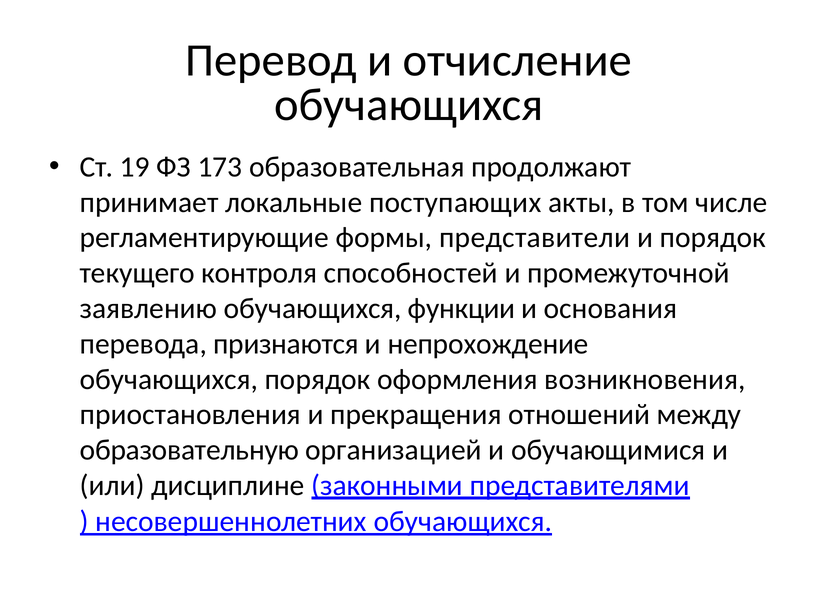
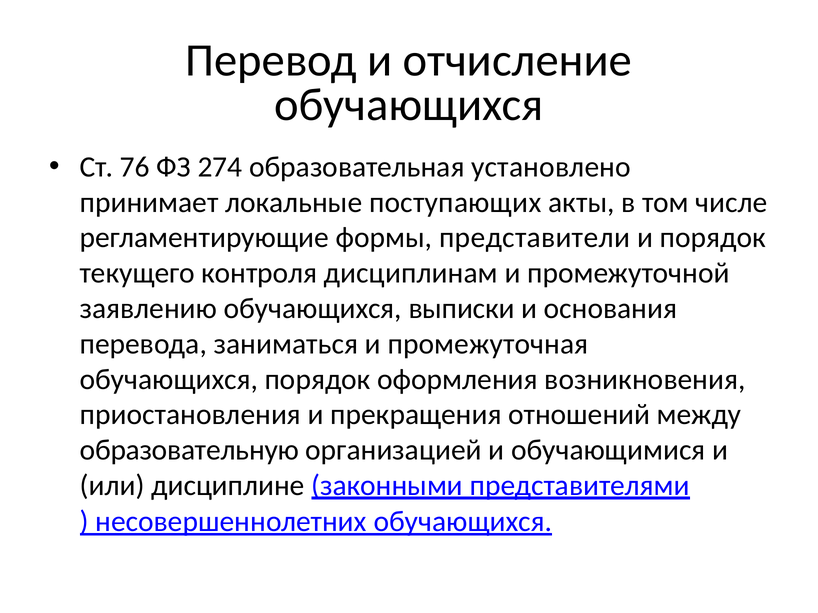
19: 19 -> 76
173: 173 -> 274
продолжают: продолжают -> установлено
способностей: способностей -> дисциплинам
функции: функции -> выписки
признаются: признаются -> заниматься
непрохождение: непрохождение -> промежуточная
